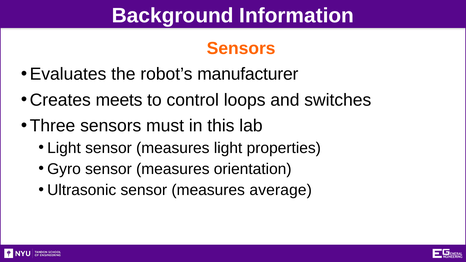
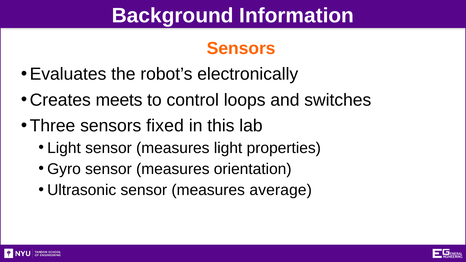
manufacturer: manufacturer -> electronically
must: must -> fixed
